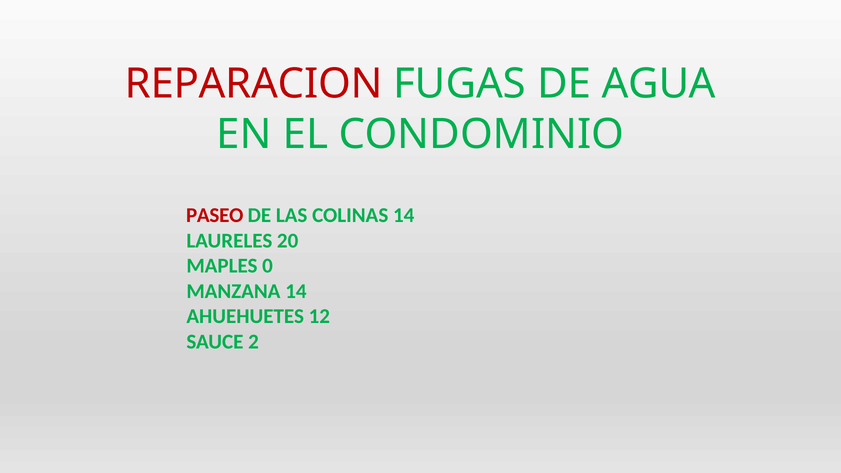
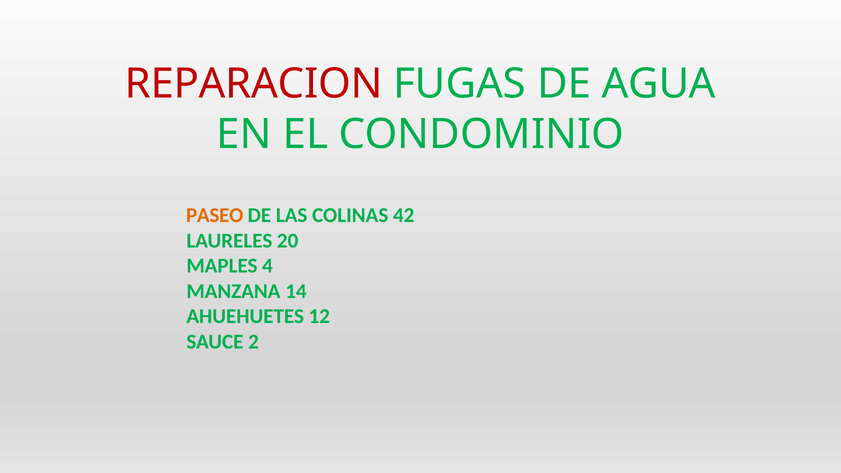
PASEO colour: red -> orange
COLINAS 14: 14 -> 42
0: 0 -> 4
